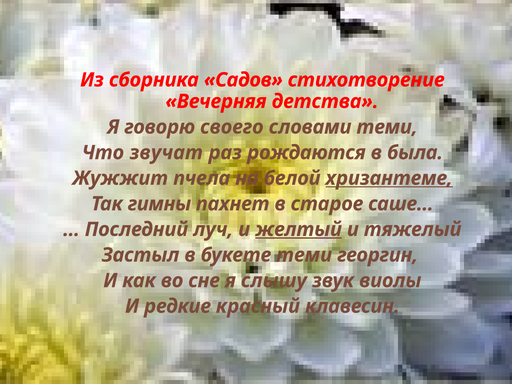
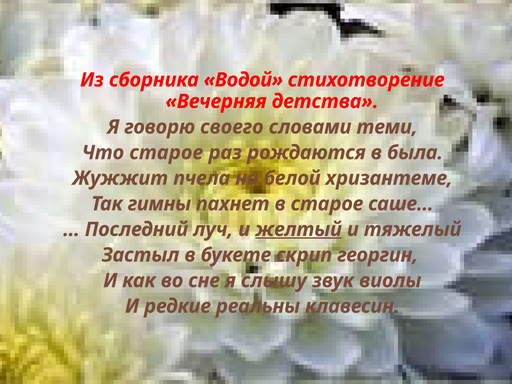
Садов: Садов -> Водой
Что звучат: звучат -> старое
хризантеме underline: present -> none
букете теми: теми -> скрип
красный: красный -> реальны
